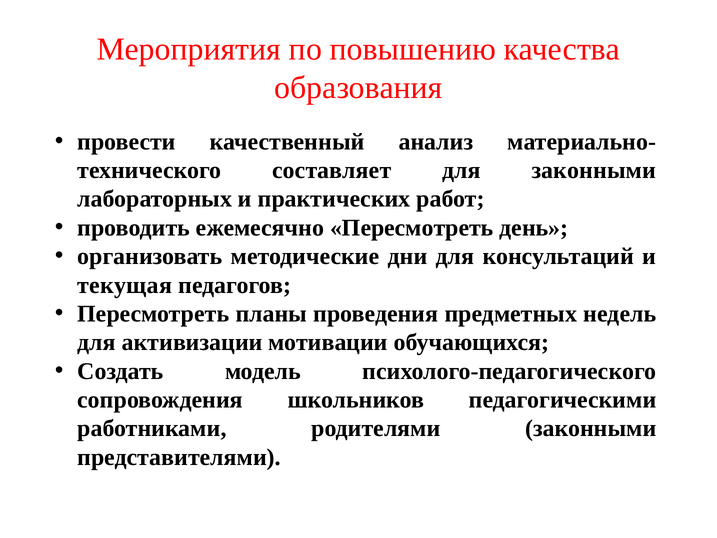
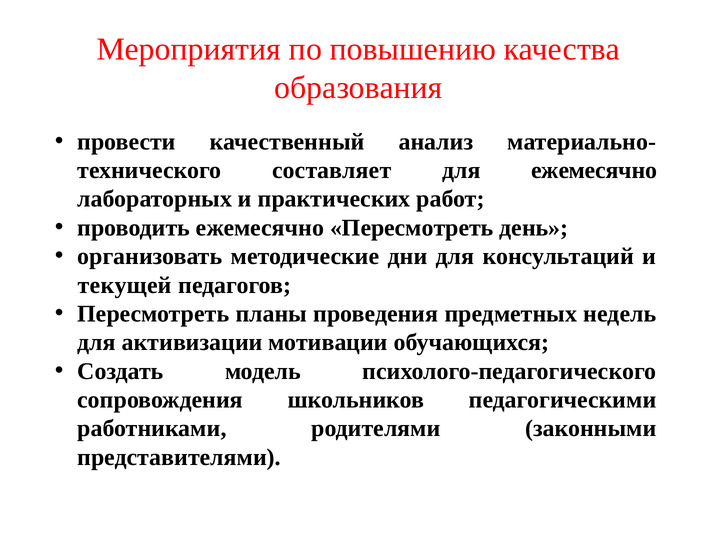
для законными: законными -> ежемесячно
текущая: текущая -> текущей
